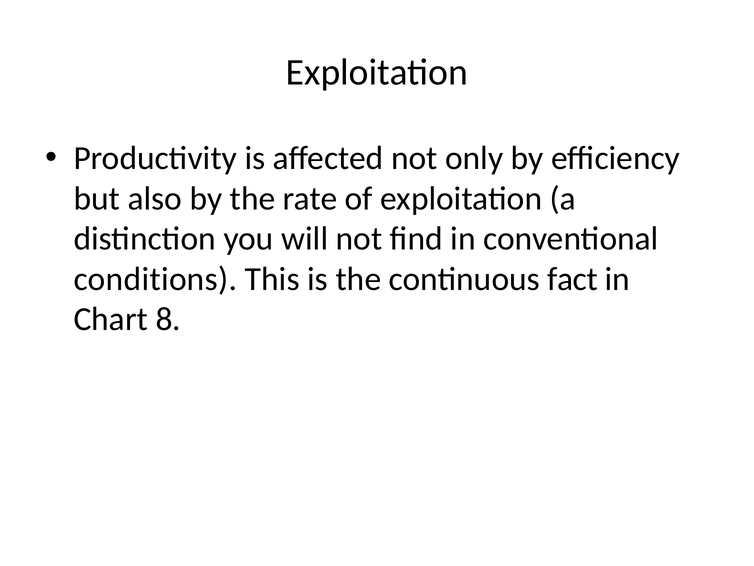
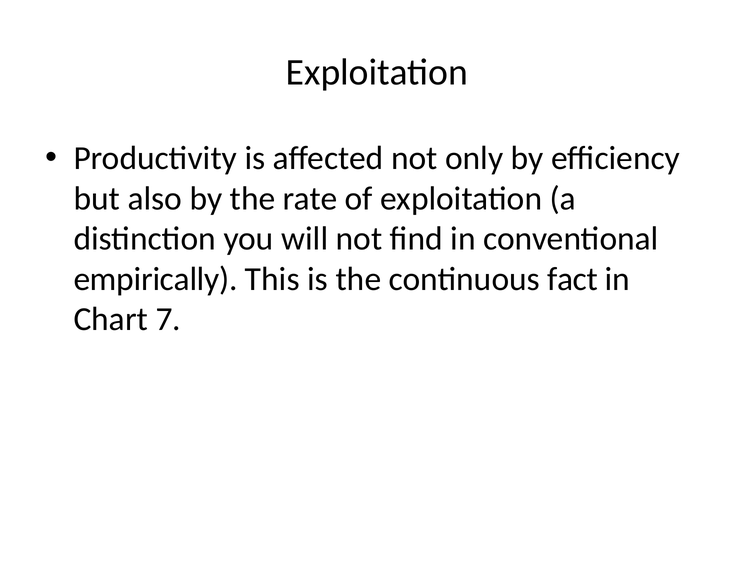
conditions: conditions -> empirically
8: 8 -> 7
